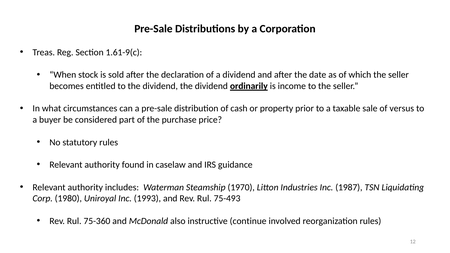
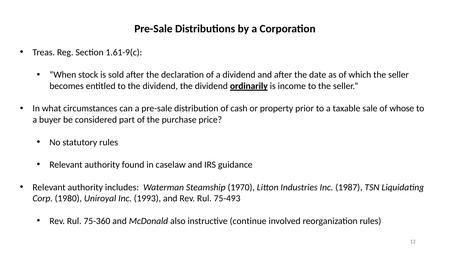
versus: versus -> whose
